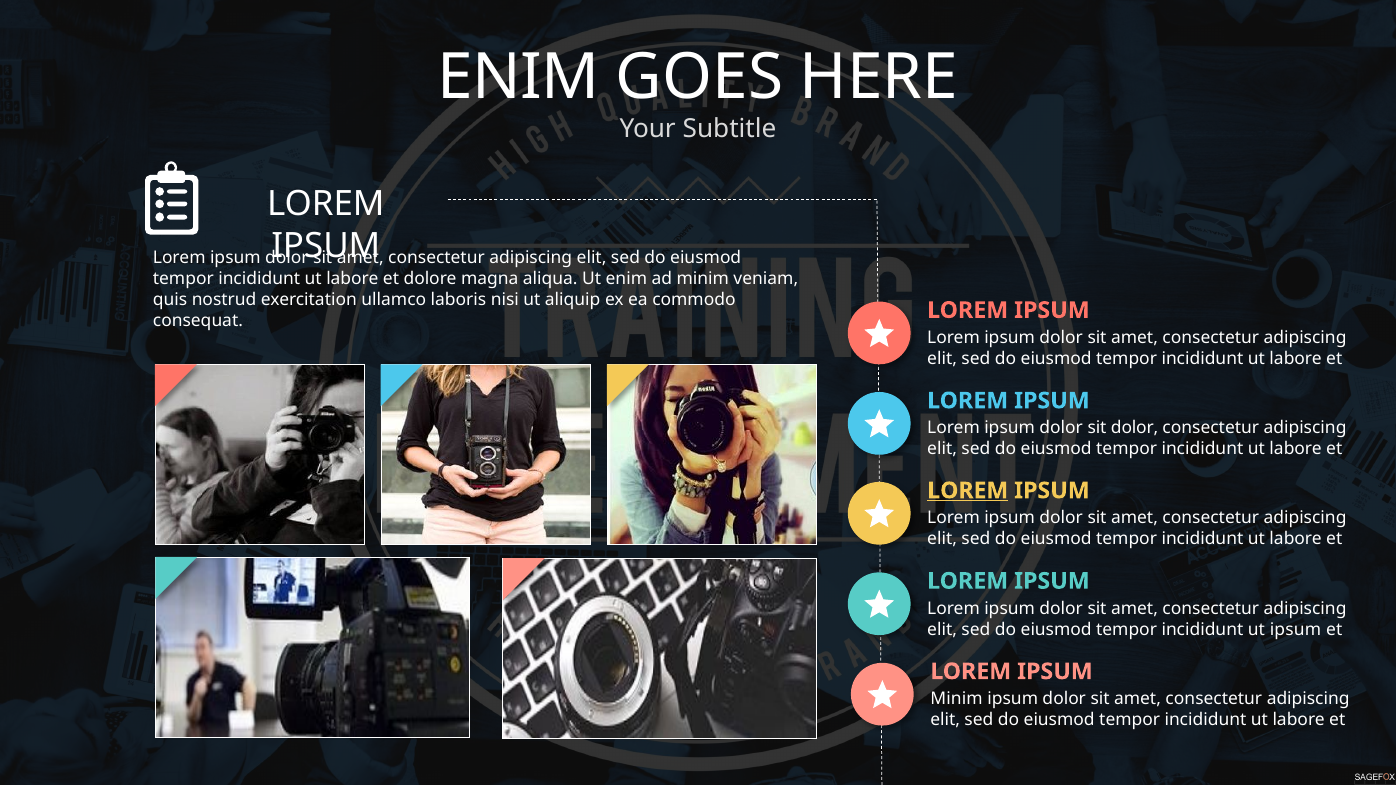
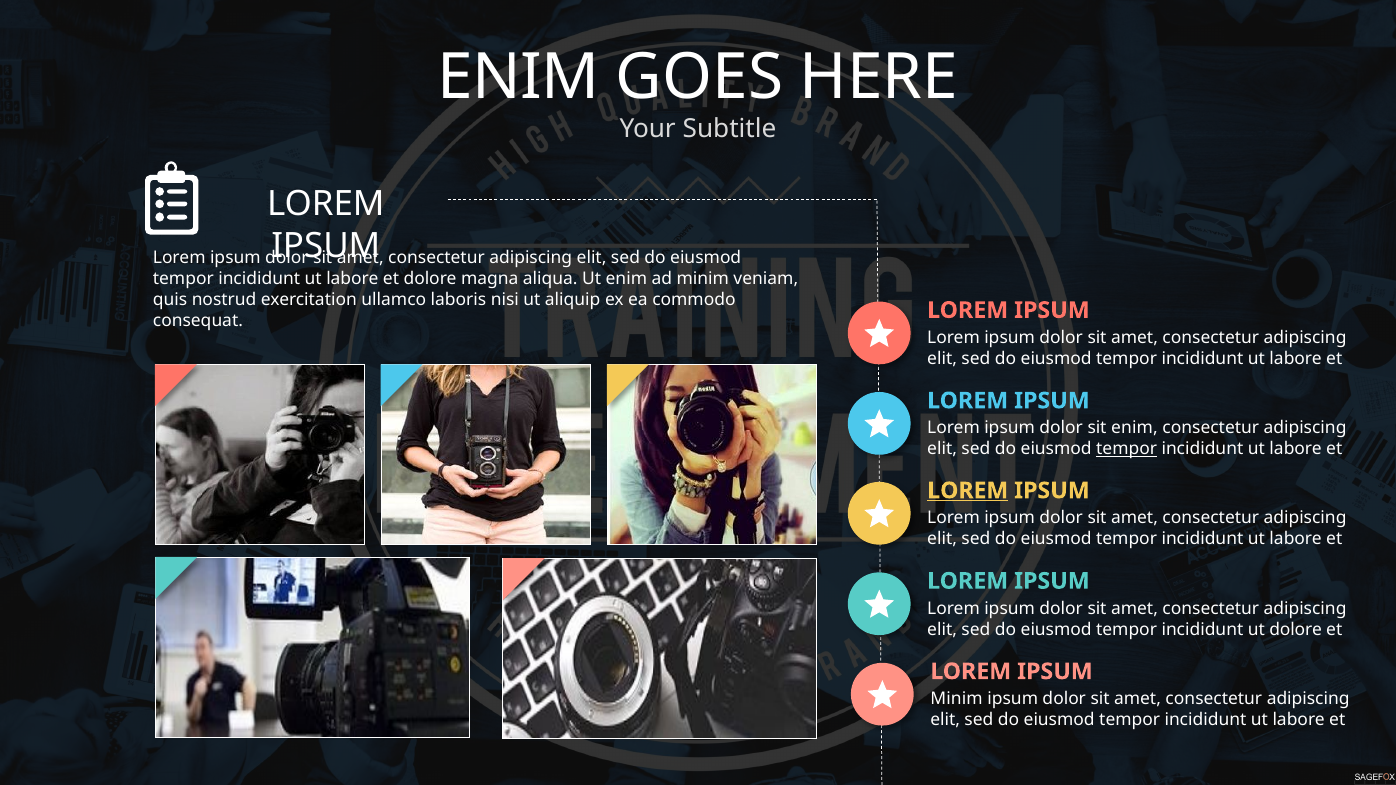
sit dolor: dolor -> enim
tempor at (1127, 449) underline: none -> present
ut ipsum: ipsum -> dolore
